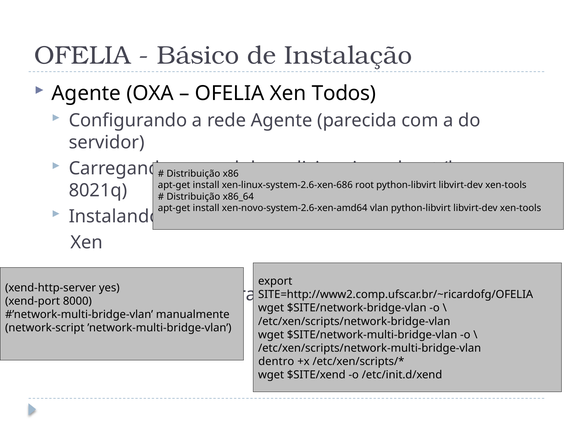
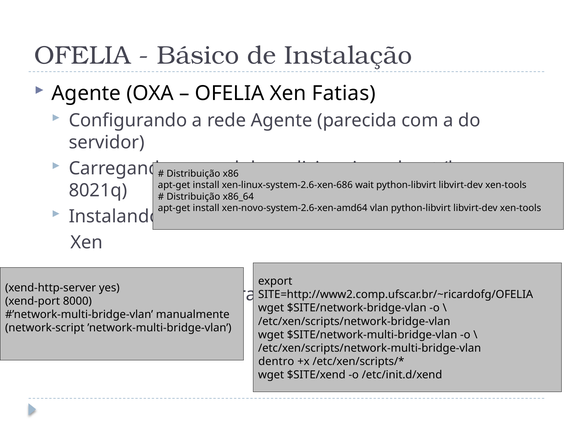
Todos: Todos -> Fatias
root: root -> wait
